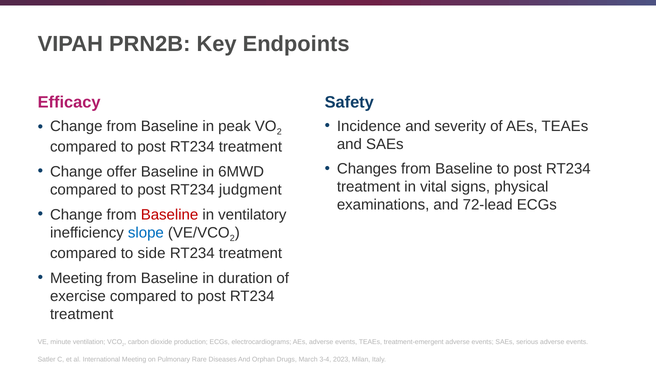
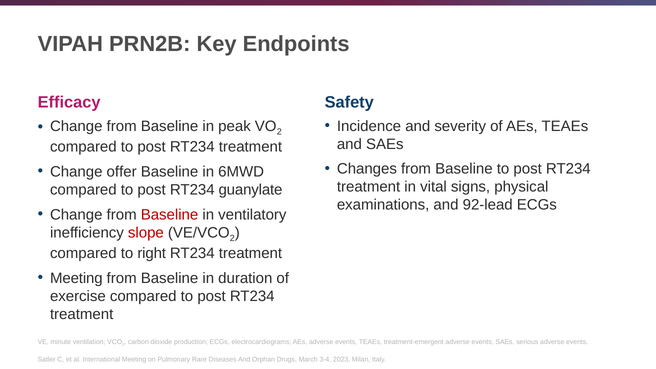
judgment: judgment -> guanylate
72-lead: 72-lead -> 92-lead
slope colour: blue -> red
side: side -> right
